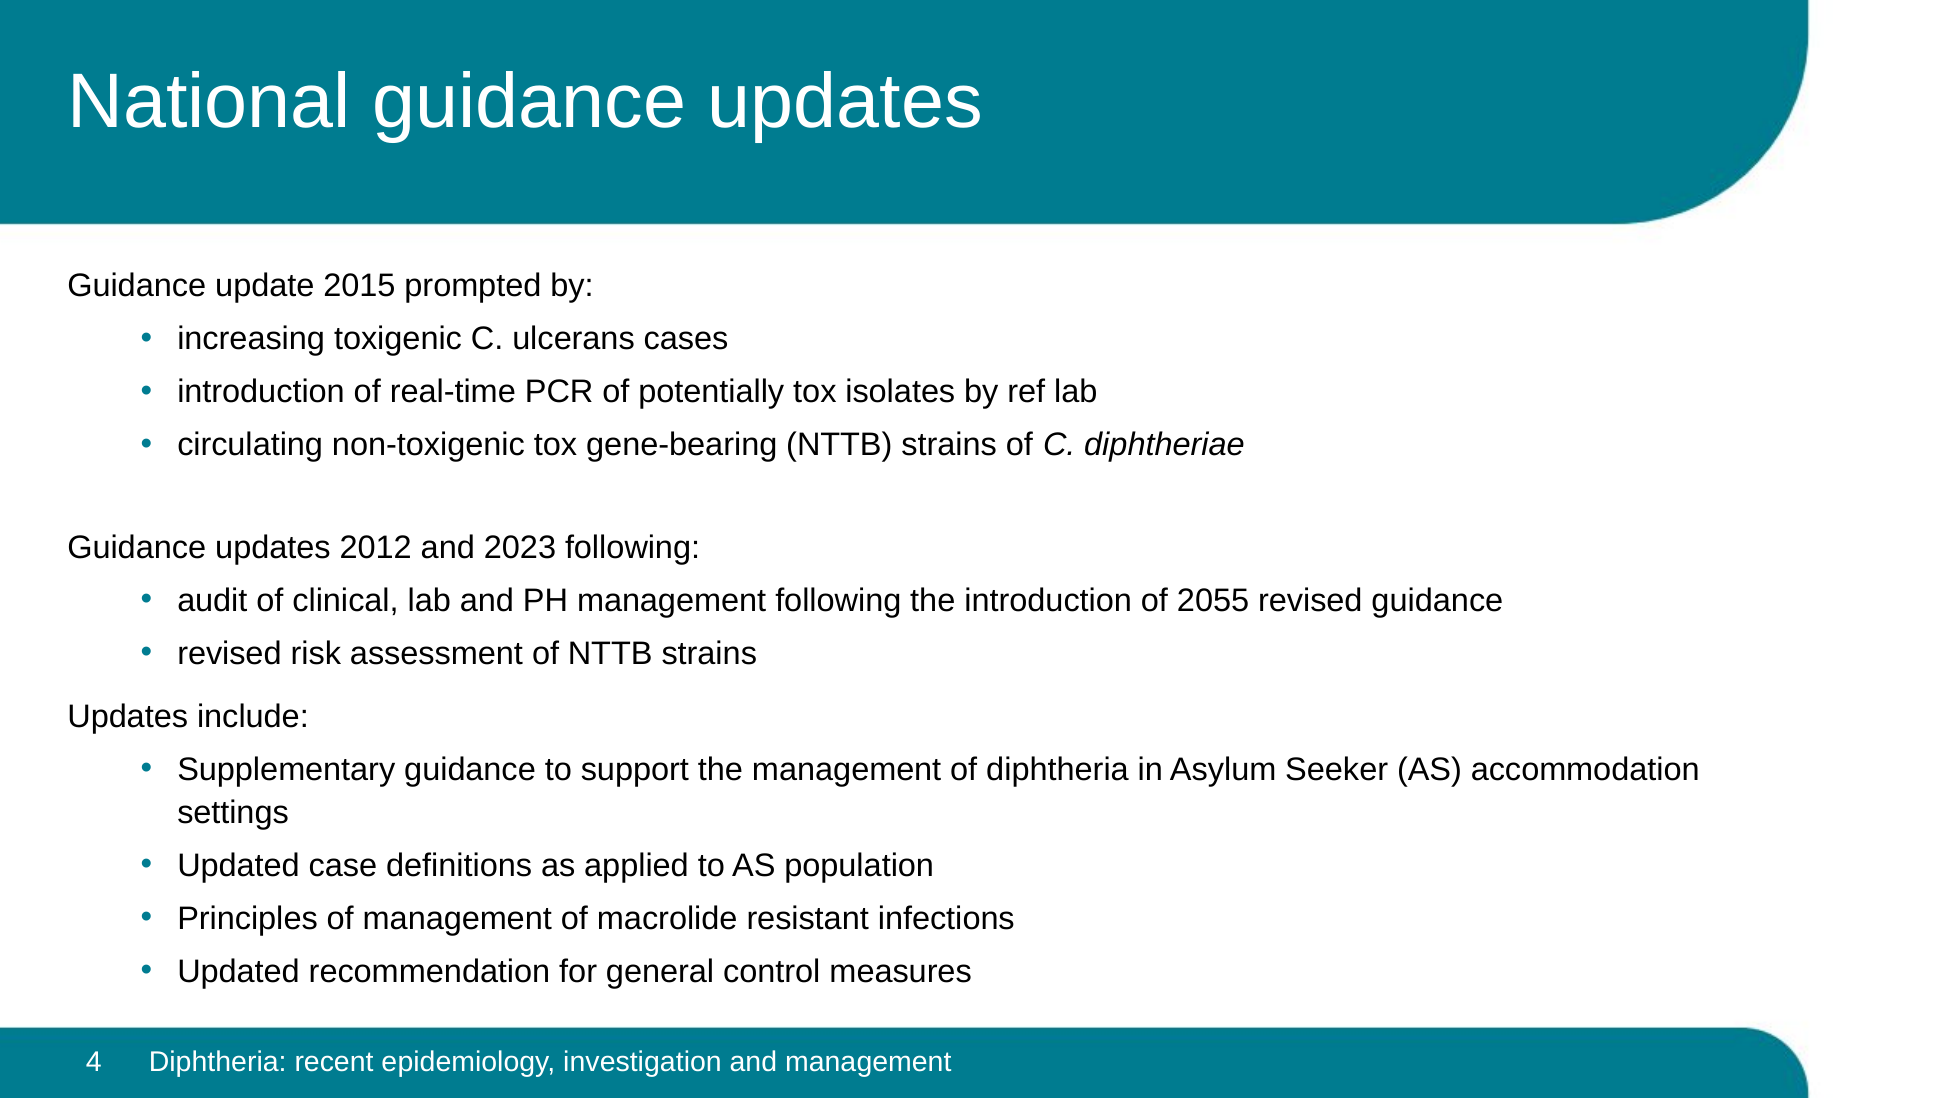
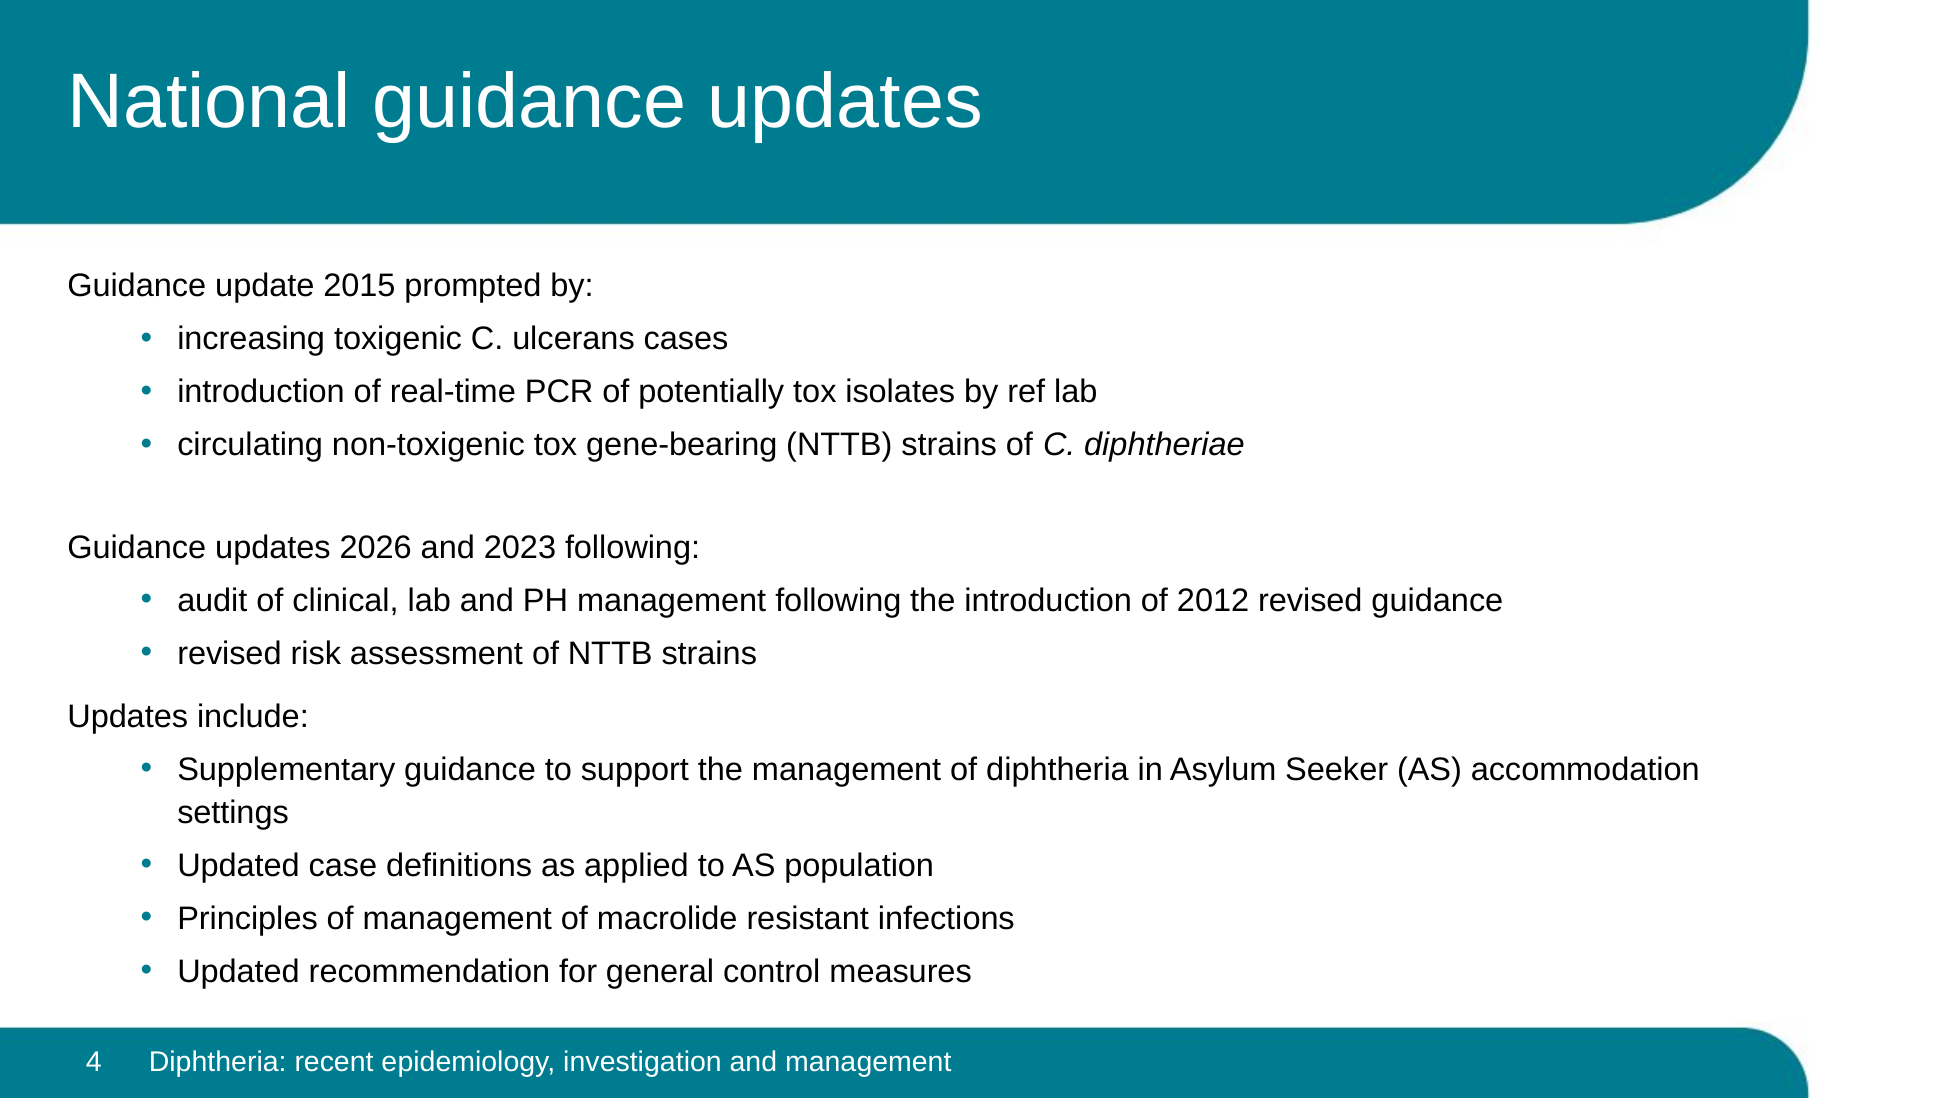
2012: 2012 -> 2026
2055: 2055 -> 2012
